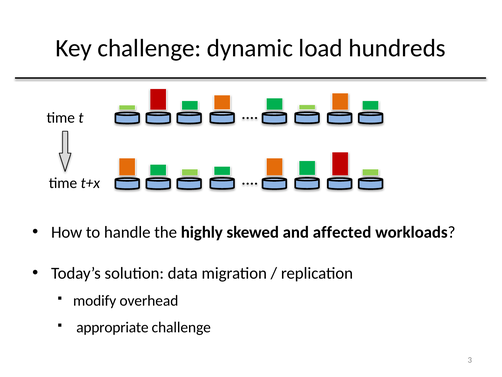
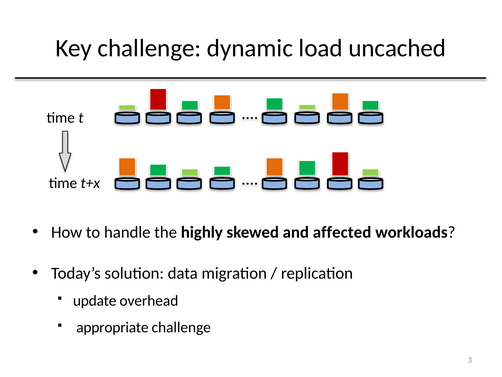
hundreds: hundreds -> uncached
modify: modify -> update
